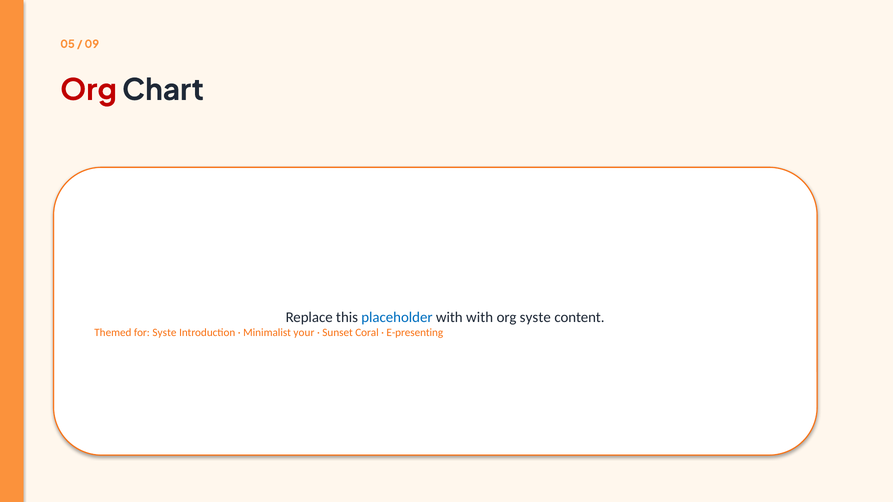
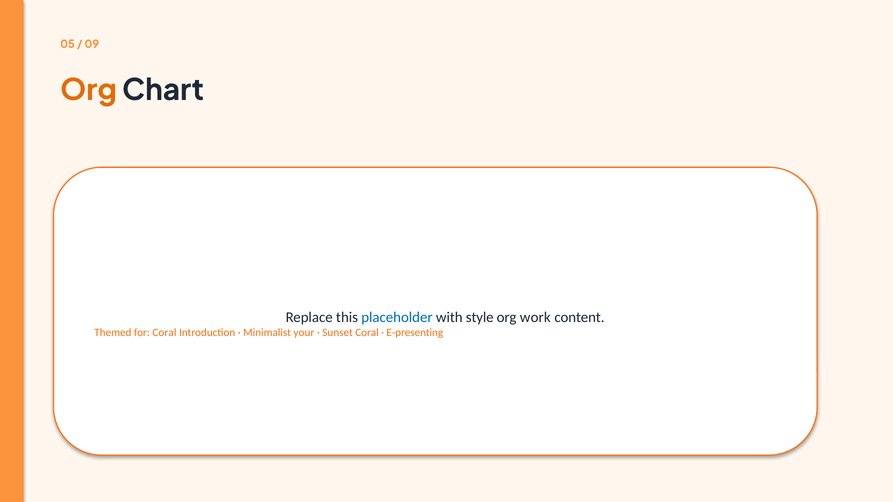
Org at (88, 90) colour: red -> orange
with with: with -> style
org syste: syste -> work
for Syste: Syste -> Coral
